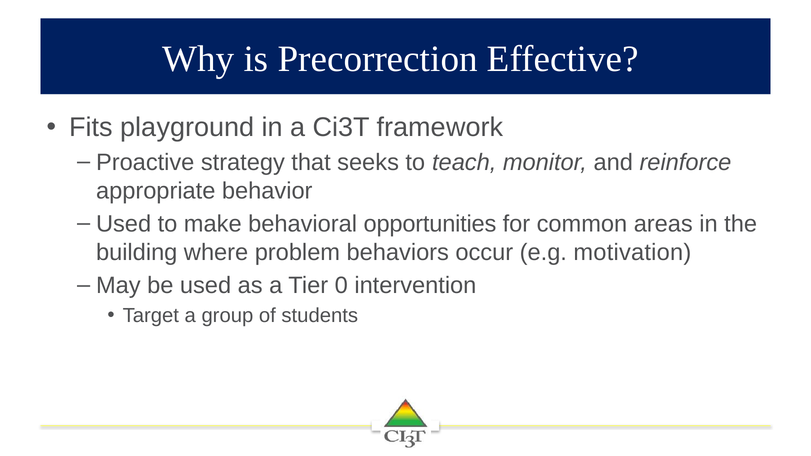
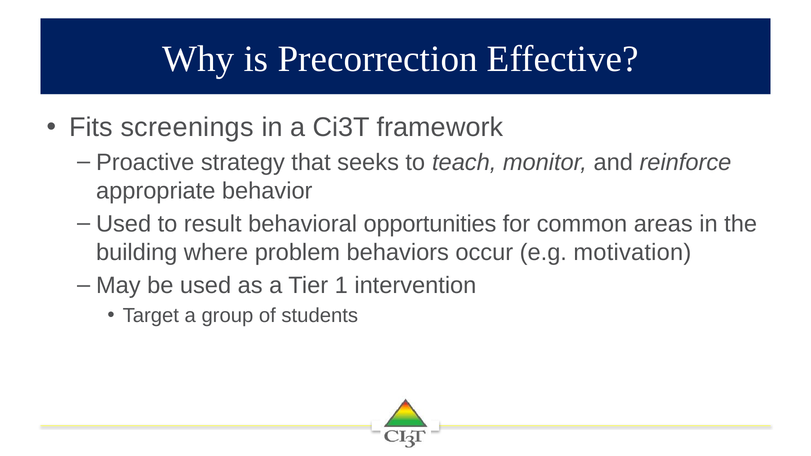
playground: playground -> screenings
make: make -> result
0: 0 -> 1
